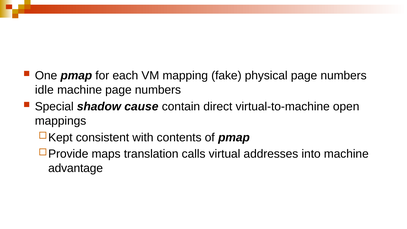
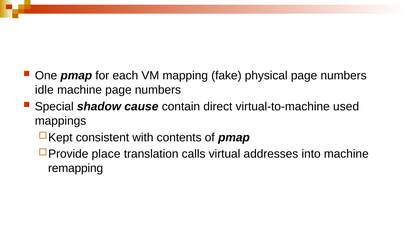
open: open -> used
maps: maps -> place
advantage: advantage -> remapping
